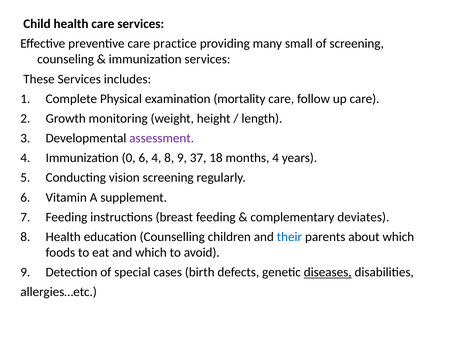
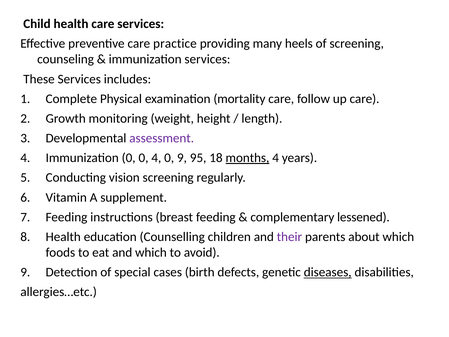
small: small -> heels
0 6: 6 -> 0
4 8: 8 -> 0
37: 37 -> 95
months underline: none -> present
deviates: deviates -> lessened
their colour: blue -> purple
